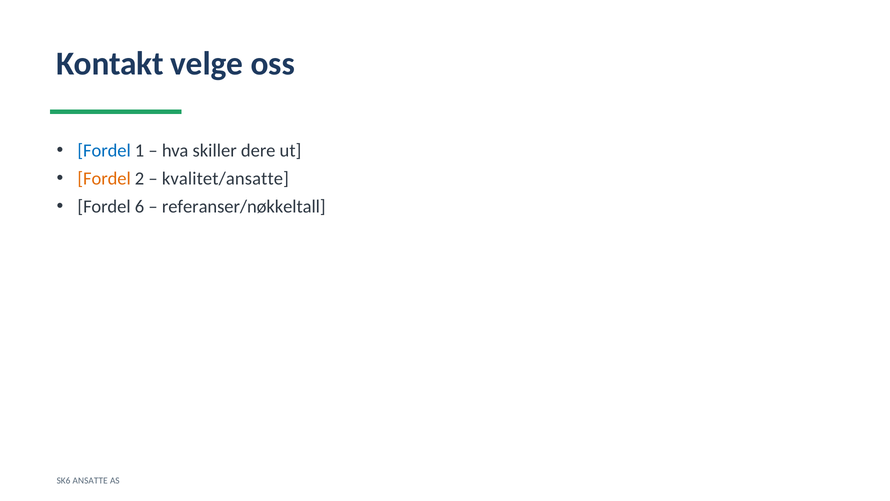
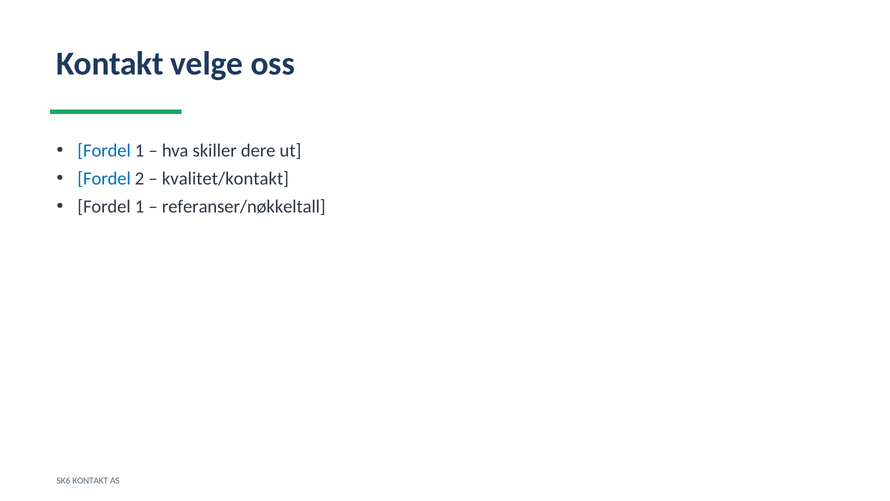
Fordel at (104, 179) colour: orange -> blue
kvalitet/ansatte: kvalitet/ansatte -> kvalitet/kontakt
6 at (140, 206): 6 -> 1
SK6 ANSATTE: ANSATTE -> KONTAKT
